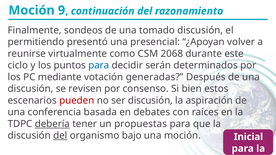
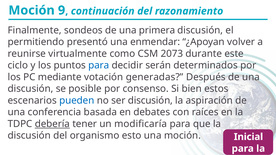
tomado: tomado -> primera
presencial: presencial -> enmendar
2068: 2068 -> 2073
revisen: revisen -> posible
pueden colour: red -> blue
propuestas: propuestas -> modificaría
del at (60, 136) underline: present -> none
bajo: bajo -> esto
